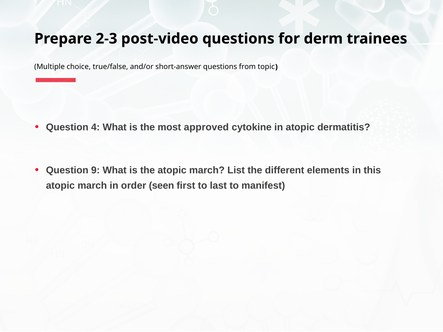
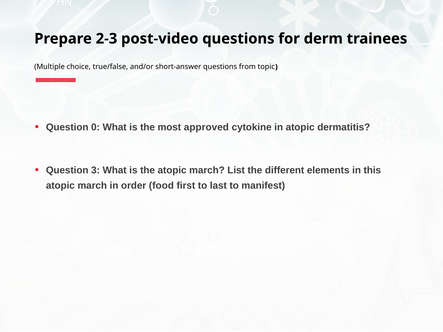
4: 4 -> 0
9: 9 -> 3
seen: seen -> food
